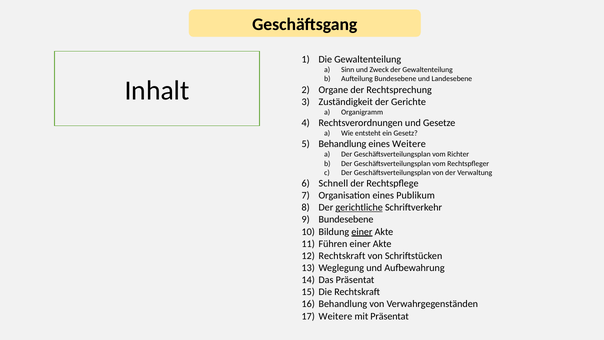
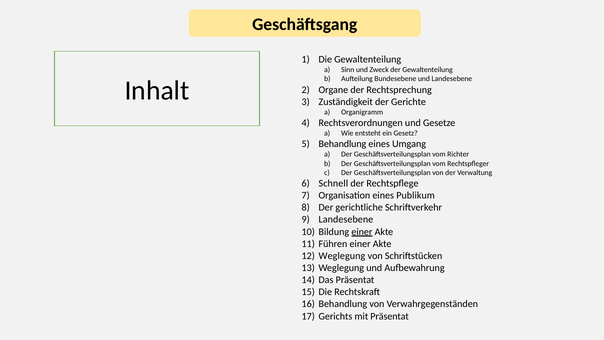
eines Weitere: Weitere -> Umgang
gerichtliche underline: present -> none
Bundesebene at (346, 219): Bundesebene -> Landesebene
Rechtskraft at (342, 256): Rechtskraft -> Weglegung
Weitere at (335, 316): Weitere -> Gerichts
